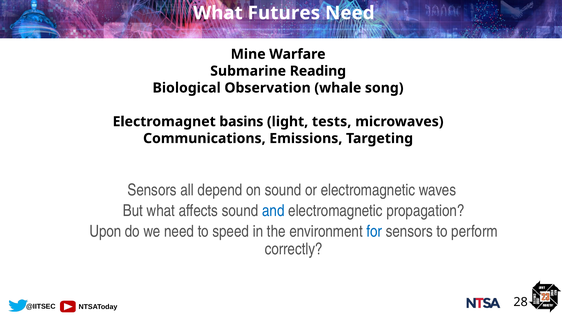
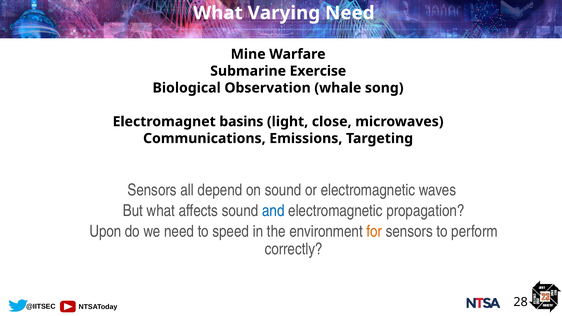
Futures: Futures -> Varying
Reading: Reading -> Exercise
tests: tests -> close
for colour: blue -> orange
